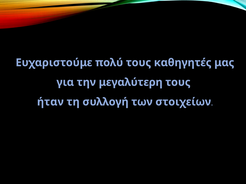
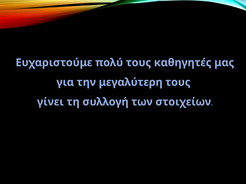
ήταν: ήταν -> γίνει
